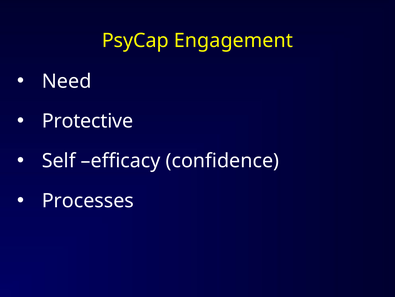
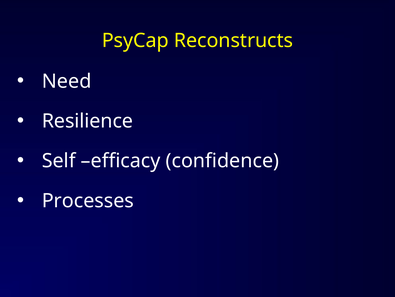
Engagement: Engagement -> Reconstructs
Protective: Protective -> Resilience
